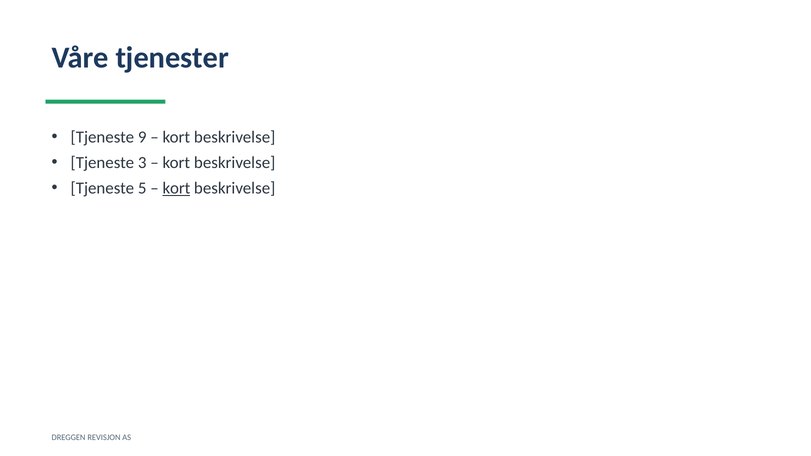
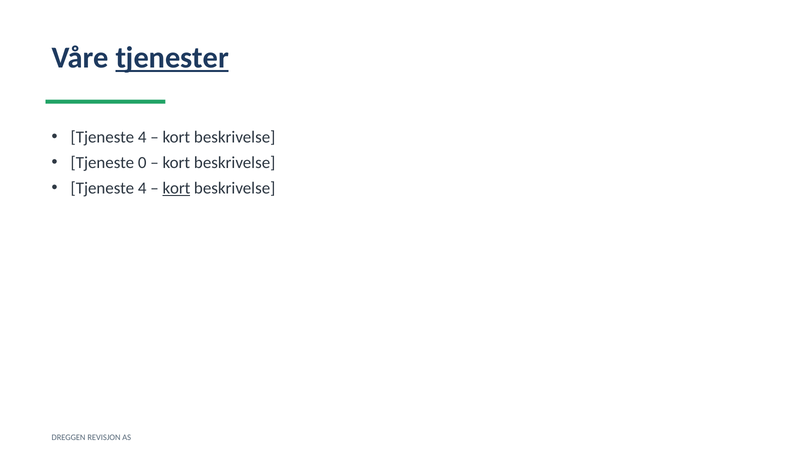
tjenester underline: none -> present
9 at (142, 137): 9 -> 4
3: 3 -> 0
5 at (142, 188): 5 -> 4
